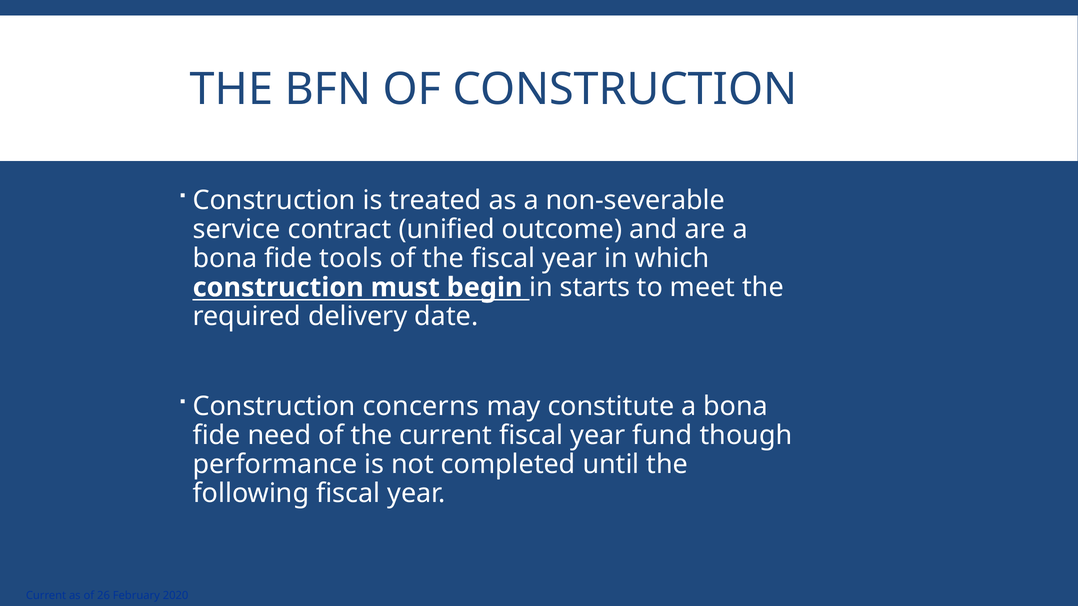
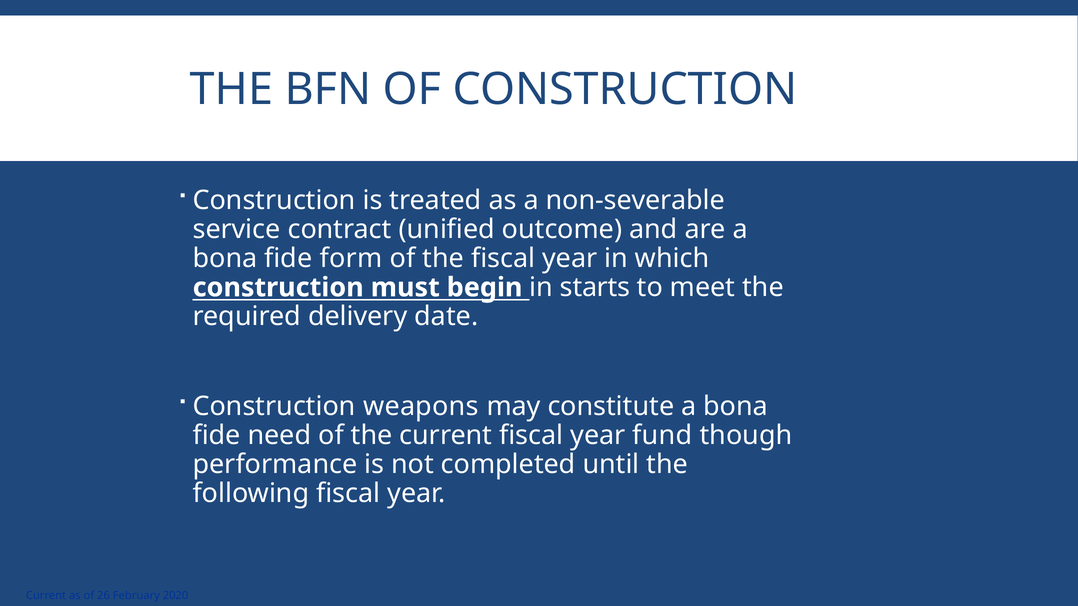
tools: tools -> form
concerns: concerns -> weapons
